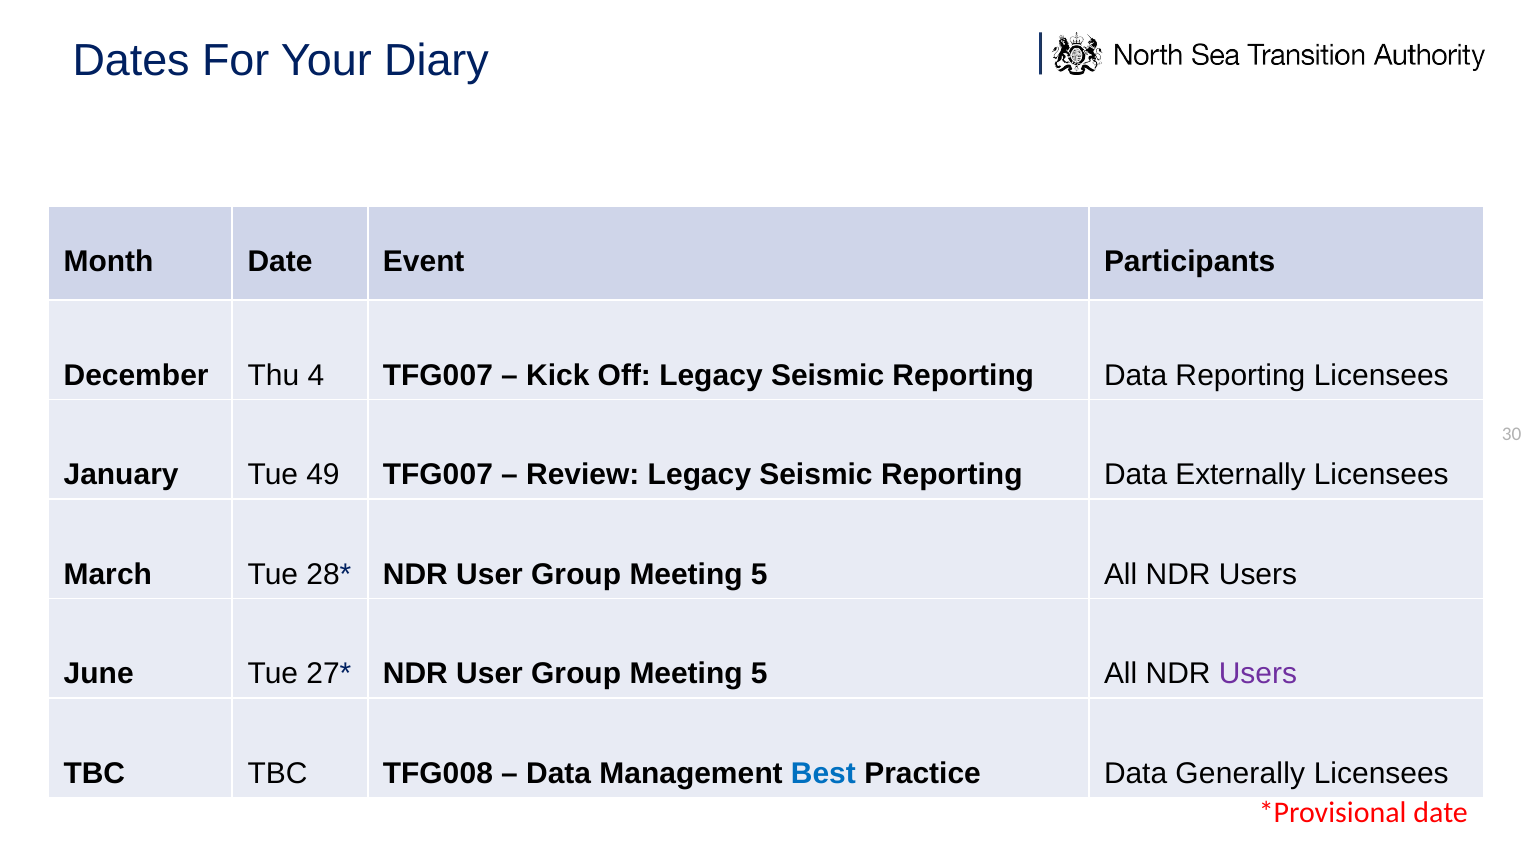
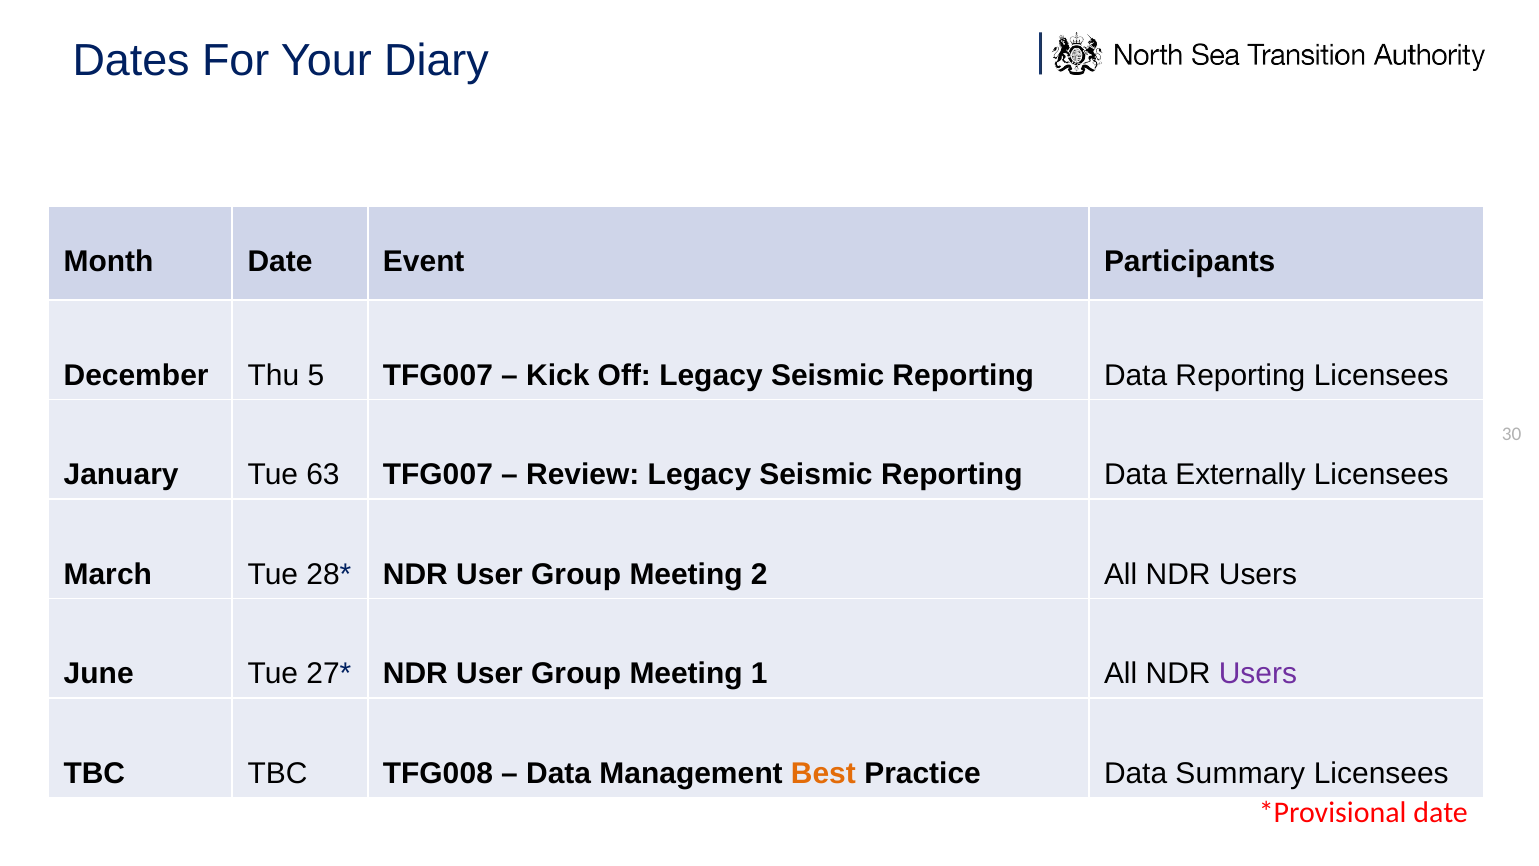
4: 4 -> 5
49: 49 -> 63
5 at (759, 574): 5 -> 2
5 at (759, 674): 5 -> 1
Best colour: blue -> orange
Generally: Generally -> Summary
